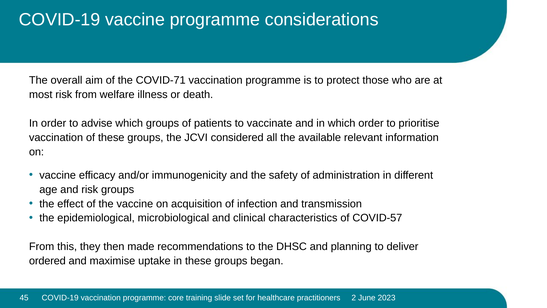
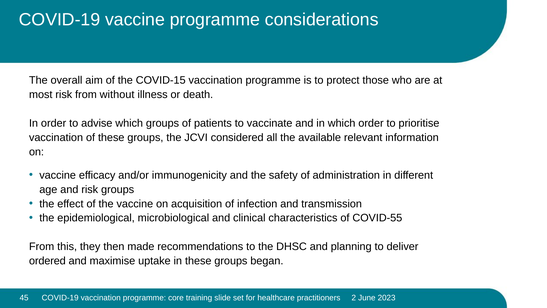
COVID-71: COVID-71 -> COVID-15
welfare: welfare -> without
COVID-57: COVID-57 -> COVID-55
